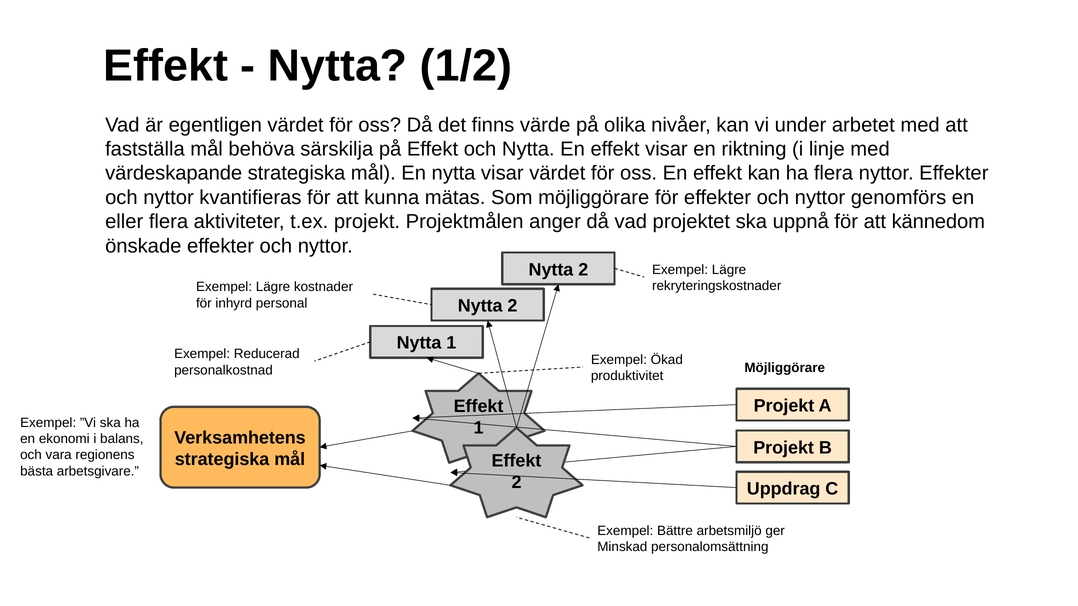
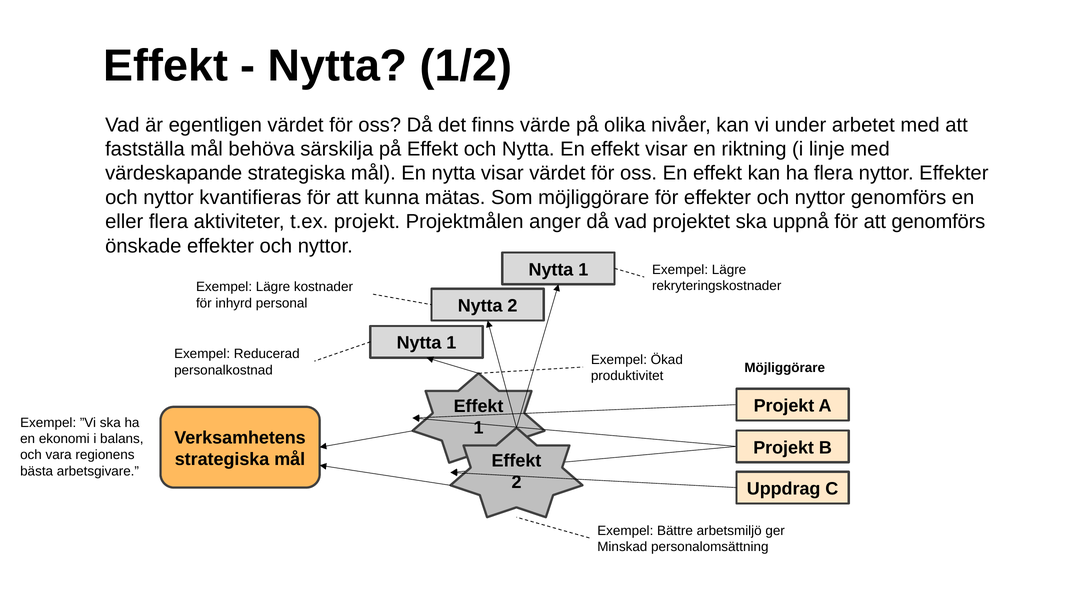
att kännedom: kännedom -> genomförs
2 at (583, 270): 2 -> 1
